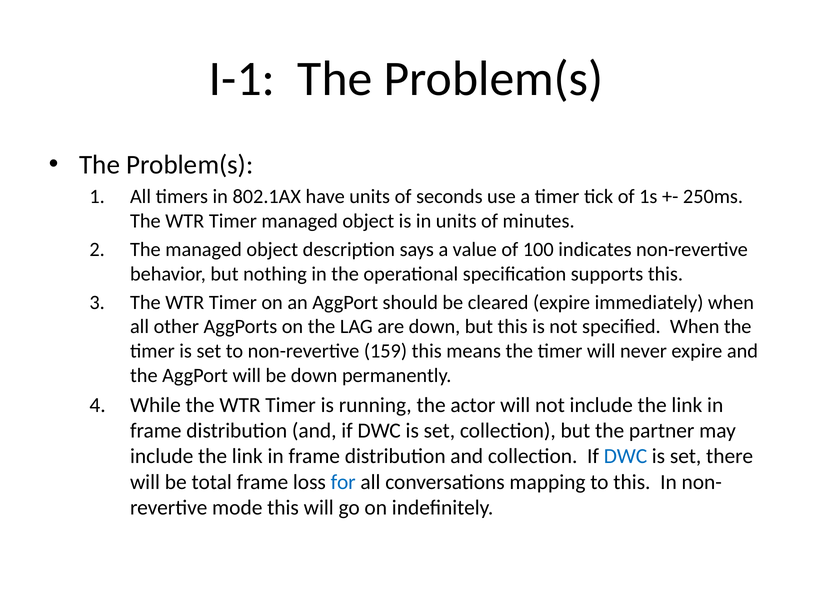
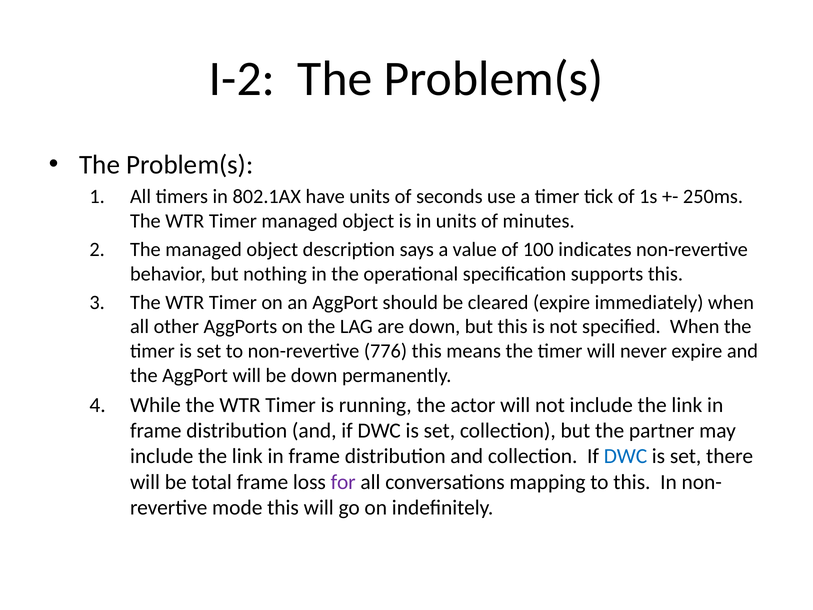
I-1: I-1 -> I-2
159: 159 -> 776
for colour: blue -> purple
